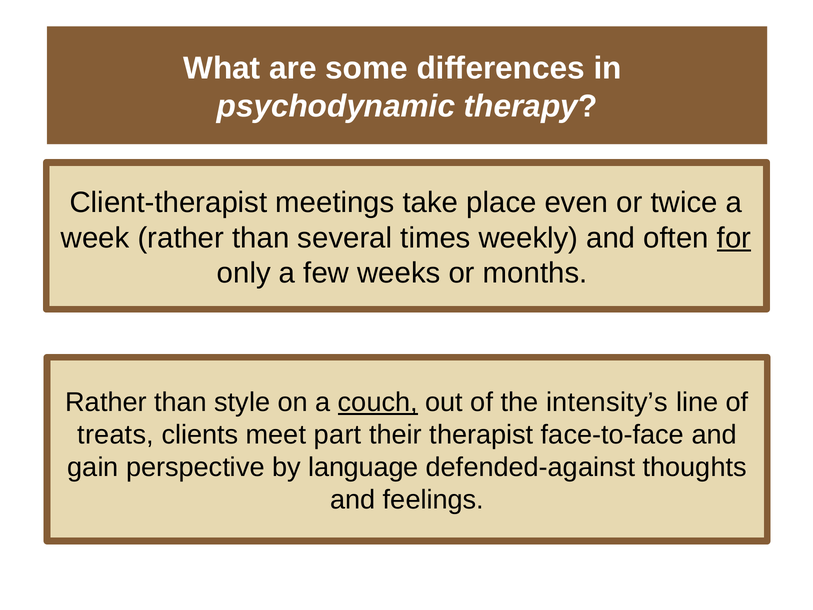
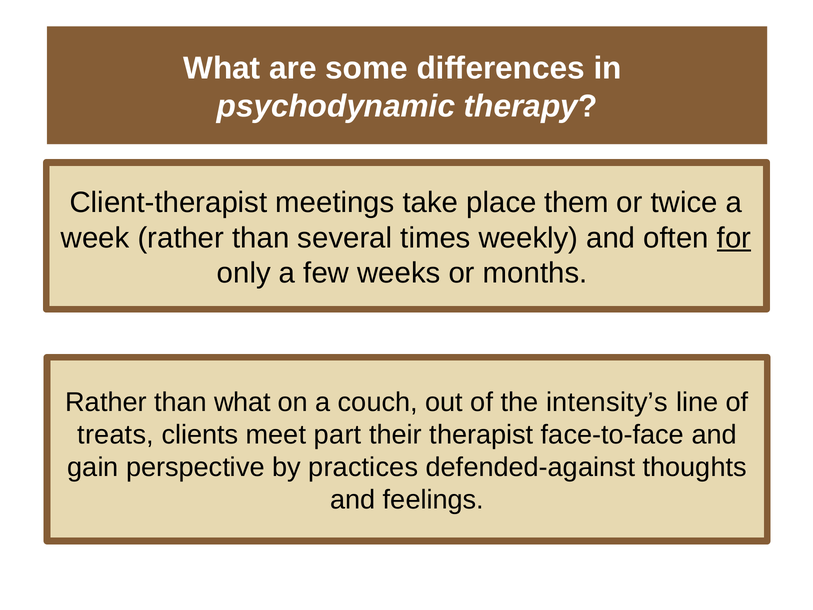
even: even -> them
than style: style -> what
couch underline: present -> none
language: language -> practices
